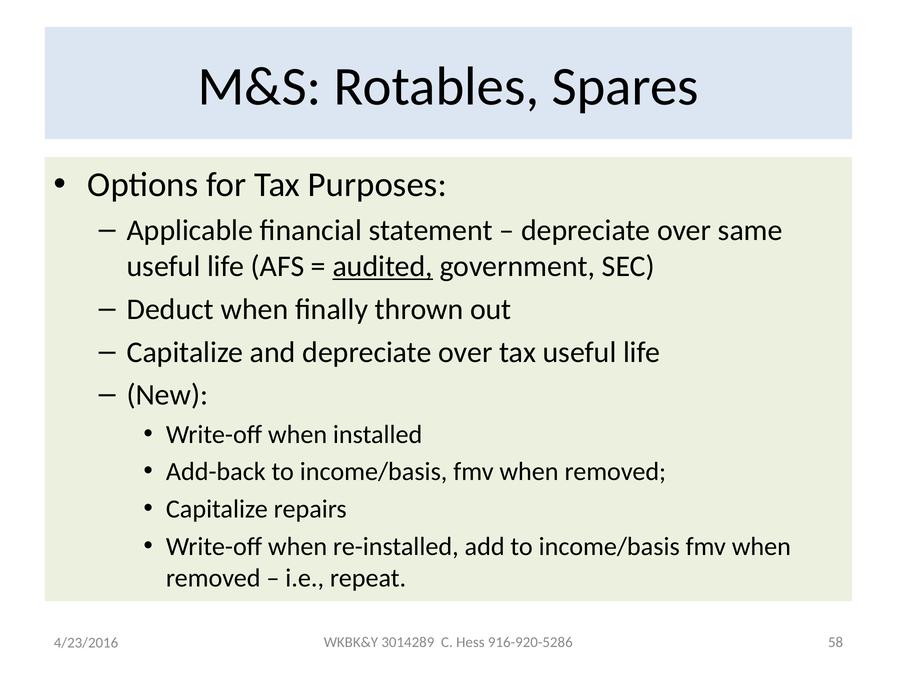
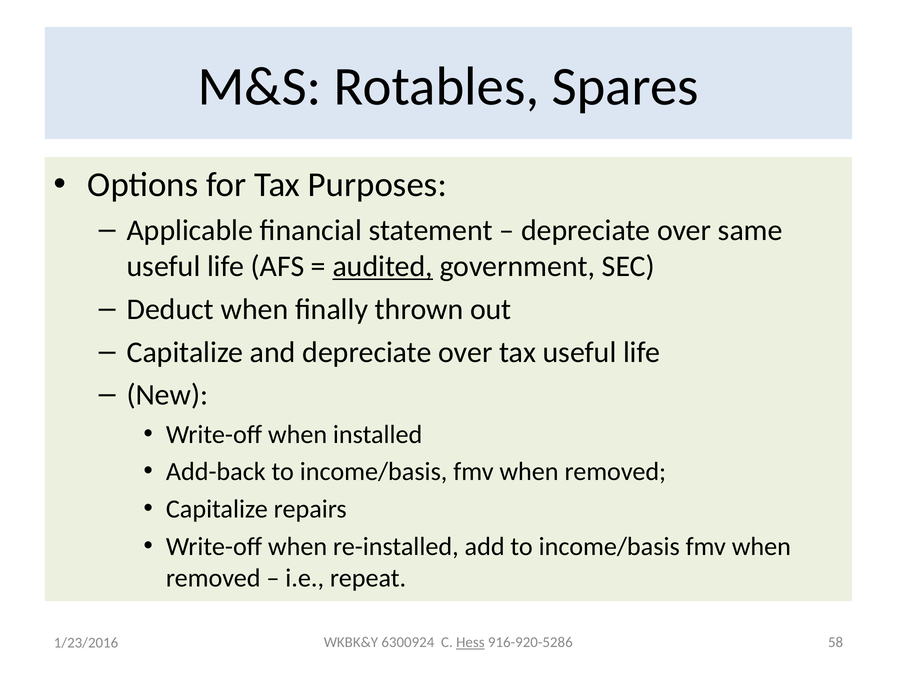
3014289: 3014289 -> 6300924
Hess underline: none -> present
4/23/2016: 4/23/2016 -> 1/23/2016
